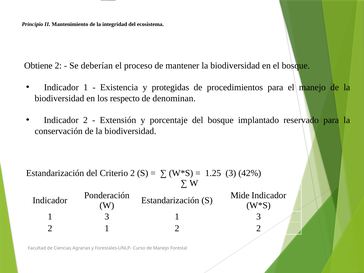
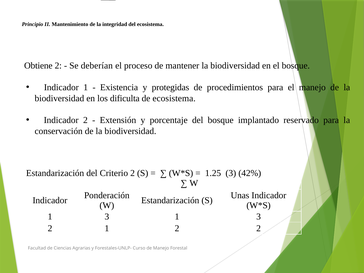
respecto: respecto -> dificulta
de denominan: denominan -> ecosistema
Mide: Mide -> Unas
